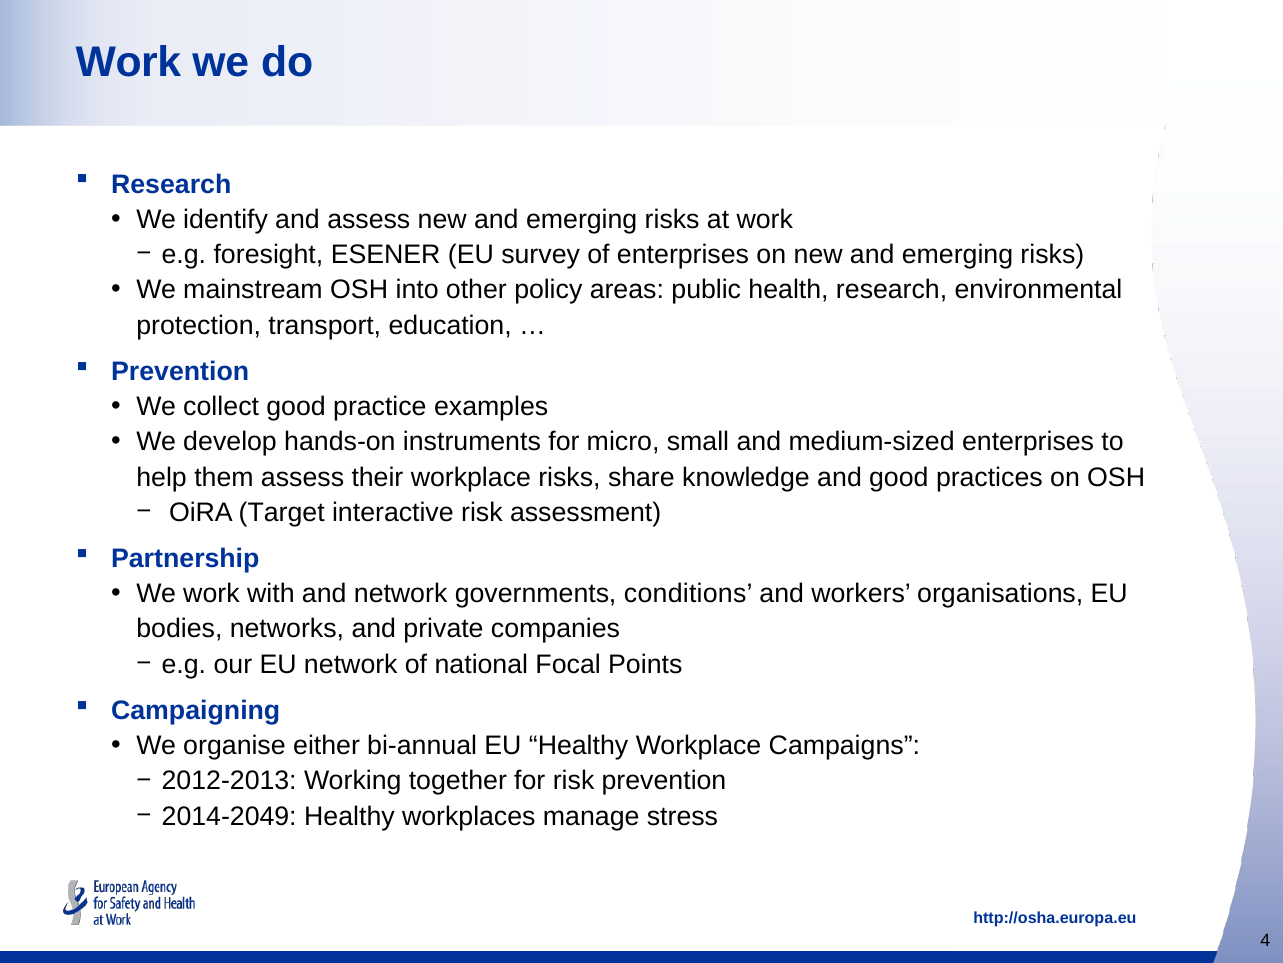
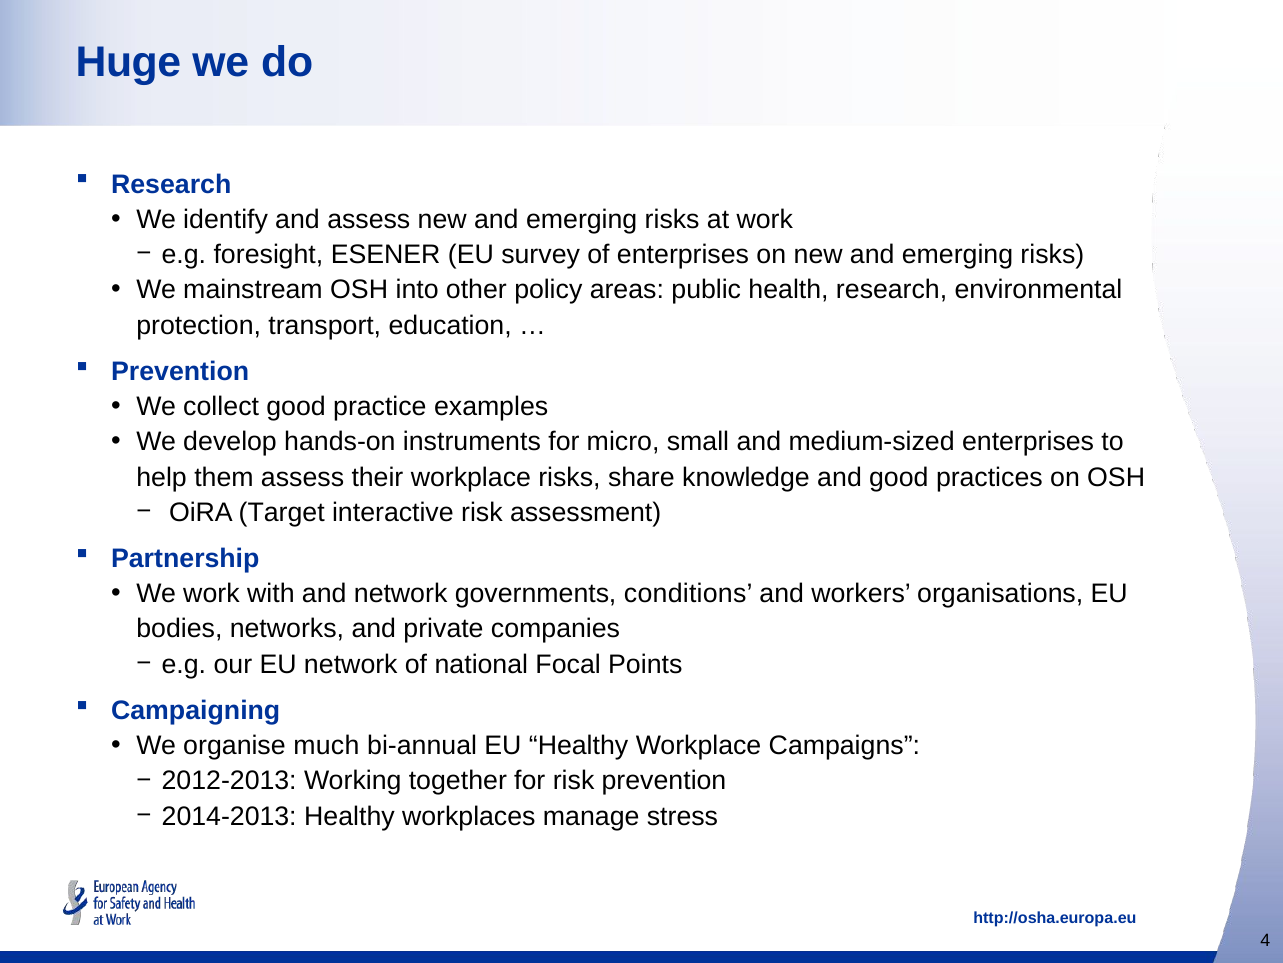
Work at (128, 63): Work -> Huge
either: either -> much
2014-2049: 2014-2049 -> 2014-2013
